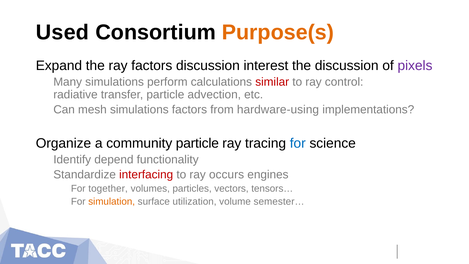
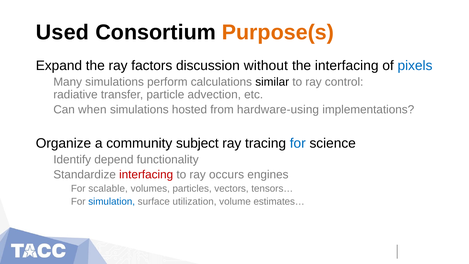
interest: interest -> without
the discussion: discussion -> interfacing
pixels colour: purple -> blue
similar colour: red -> black
mesh: mesh -> when
simulations factors: factors -> hosted
community particle: particle -> subject
together: together -> scalable
simulation colour: orange -> blue
semester…: semester… -> estimates…
